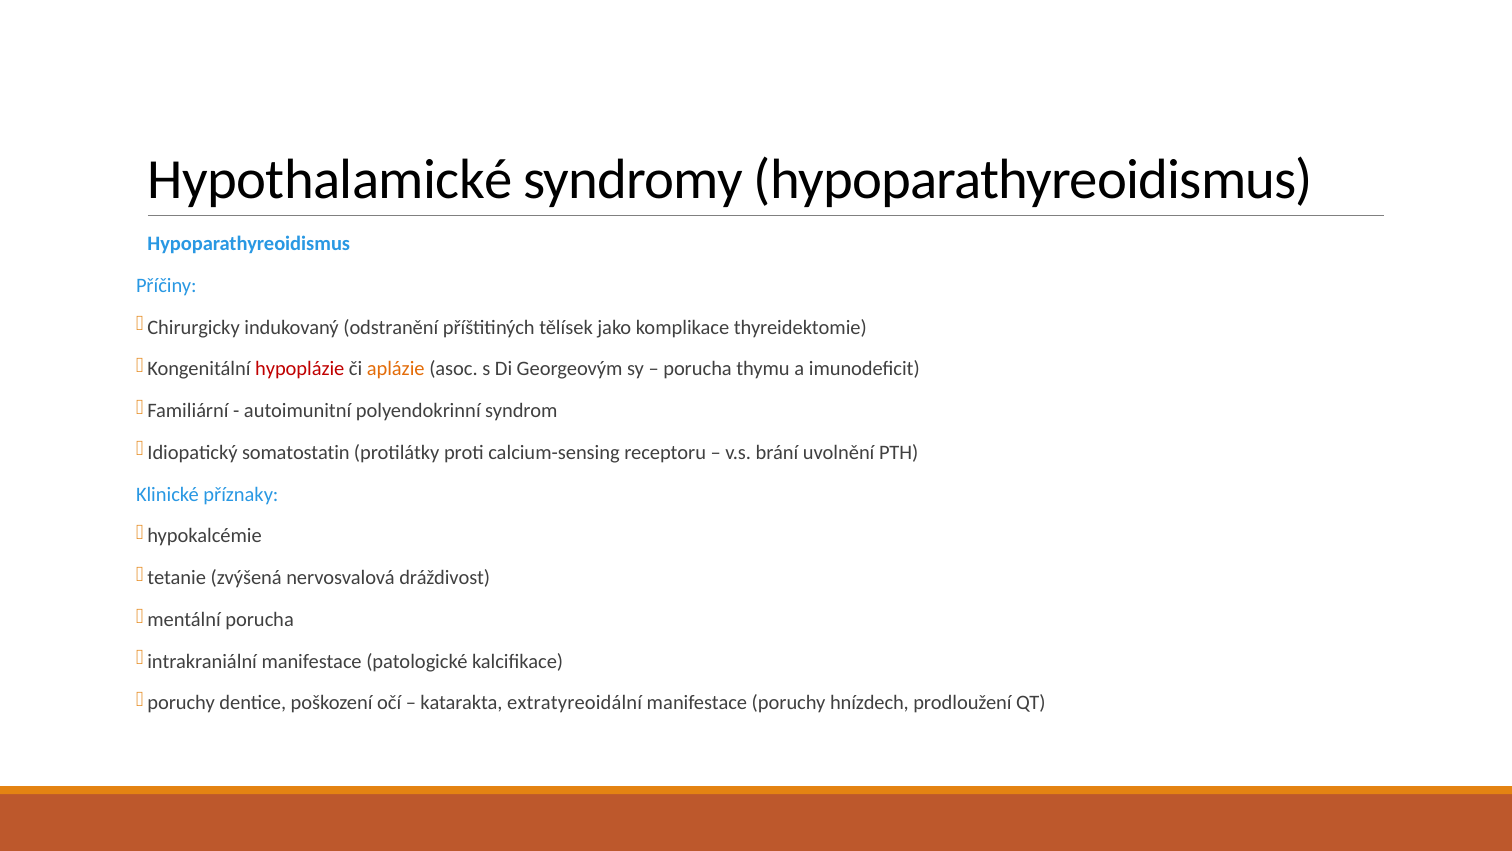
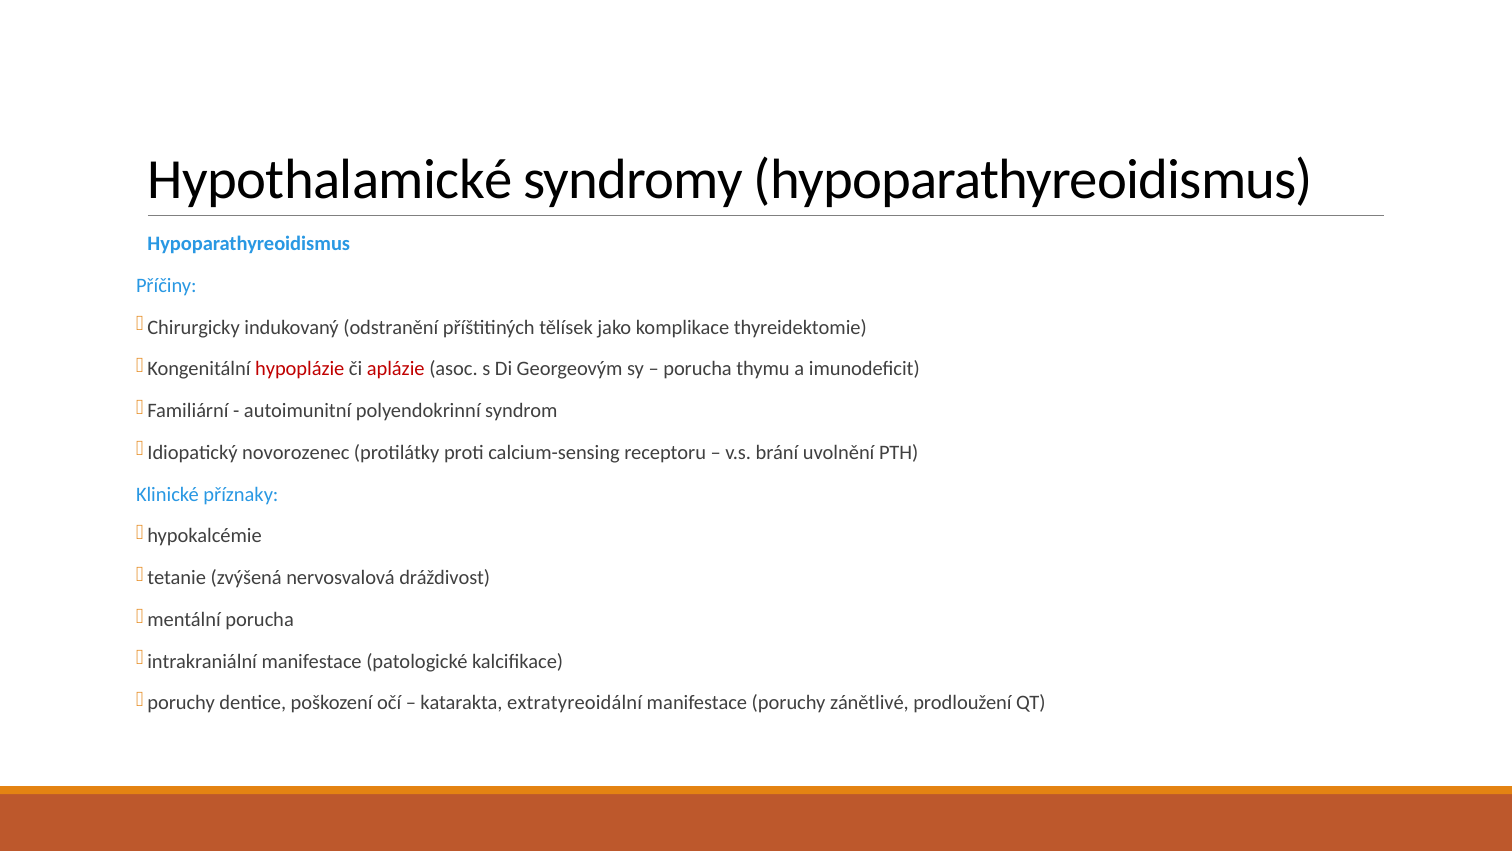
aplázie colour: orange -> red
somatostatin: somatostatin -> novorozenec
hnízdech: hnízdech -> zánětlivé
